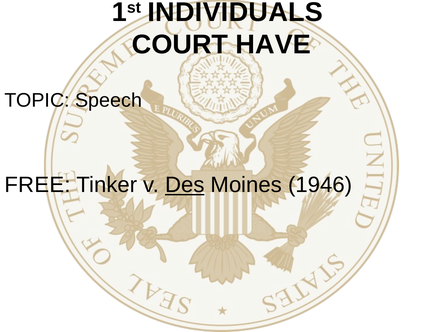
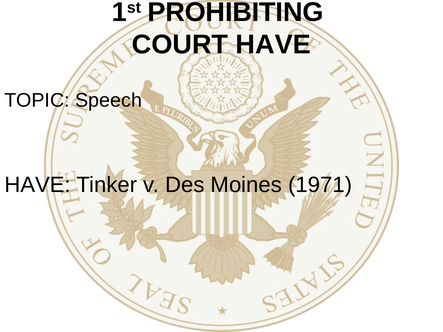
INDIVIDUALS: INDIVIDUALS -> PROHIBITING
FREE at (37, 185): FREE -> HAVE
Des underline: present -> none
1946: 1946 -> 1971
